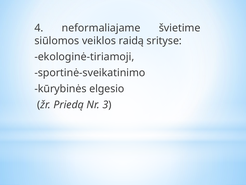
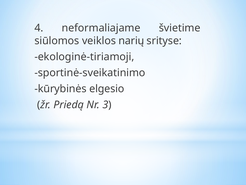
raidą: raidą -> narių
